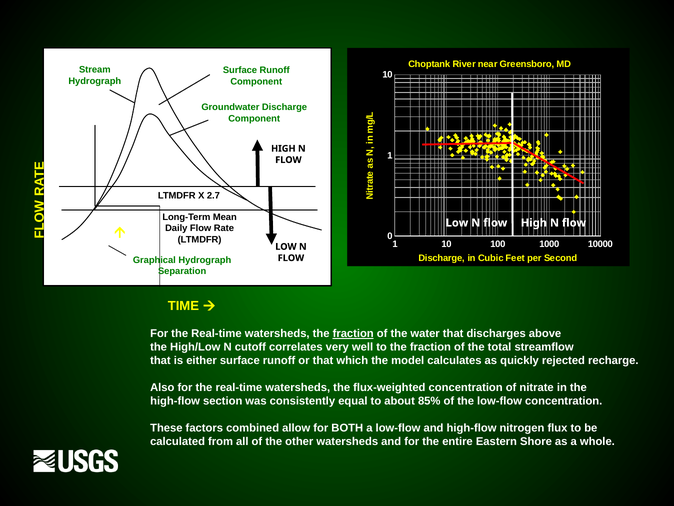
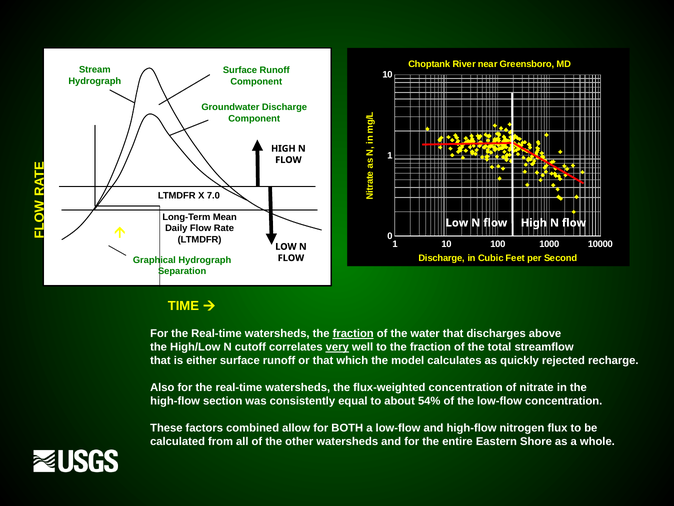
2.7: 2.7 -> 7.0
very underline: none -> present
85%: 85% -> 54%
